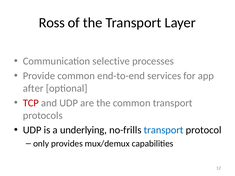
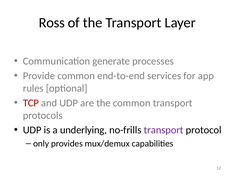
selective: selective -> generate
after: after -> rules
transport at (164, 130) colour: blue -> purple
